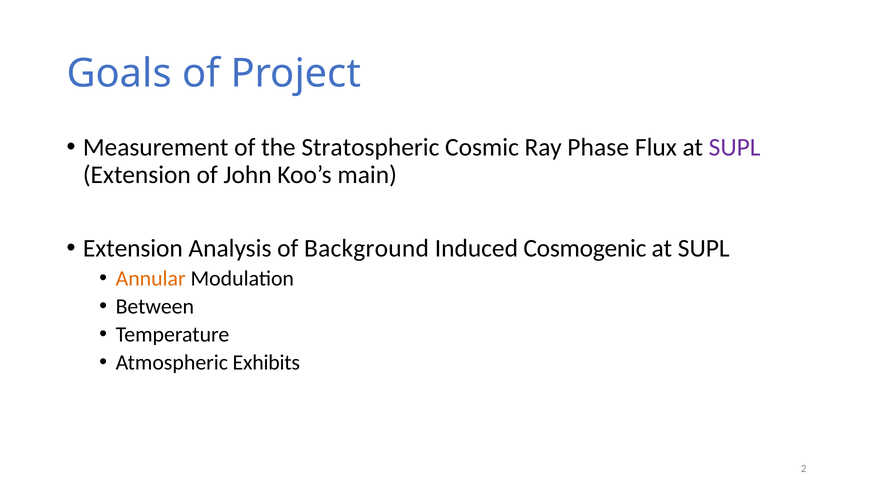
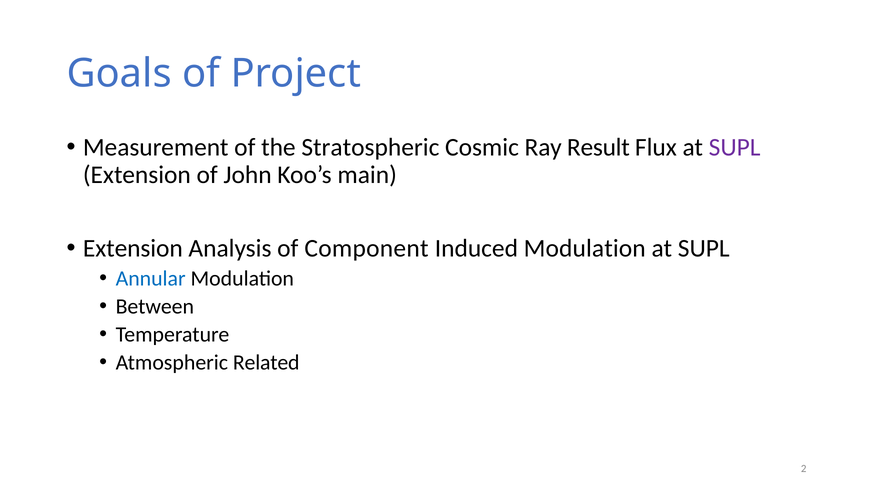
Phase: Phase -> Result
Background: Background -> Component
Induced Cosmogenic: Cosmogenic -> Modulation
Annular colour: orange -> blue
Exhibits: Exhibits -> Related
